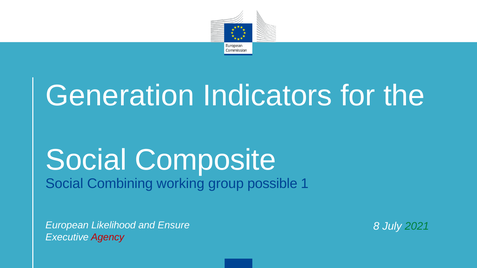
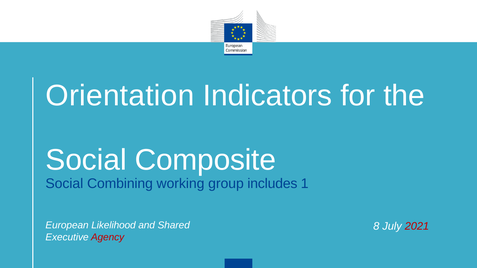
Generation: Generation -> Orientation
possible: possible -> includes
Ensure: Ensure -> Shared
2021 colour: green -> red
